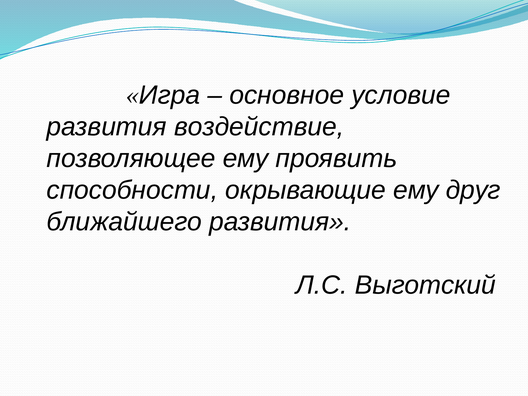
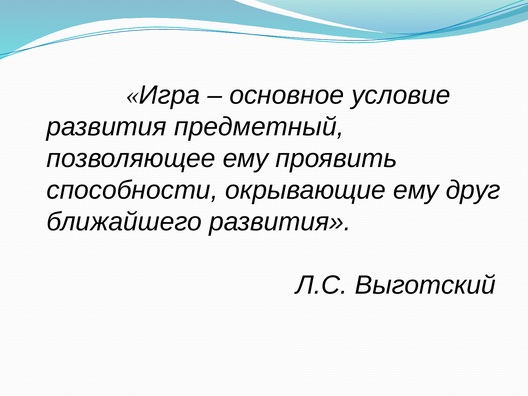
воздействие: воздействие -> предметный
